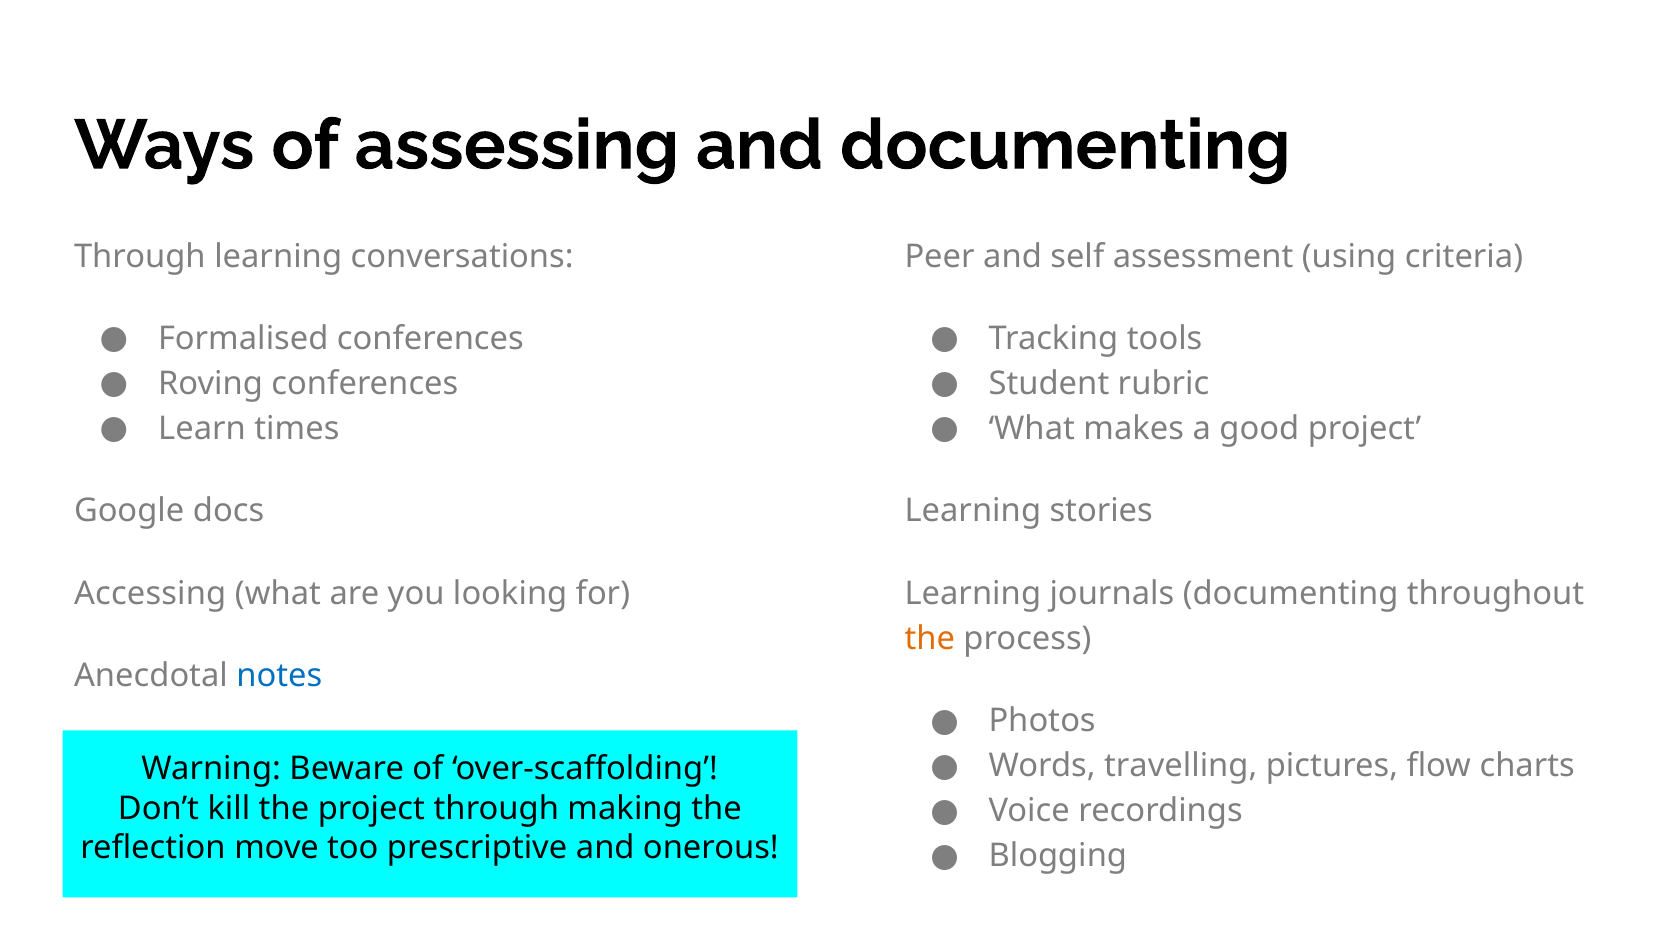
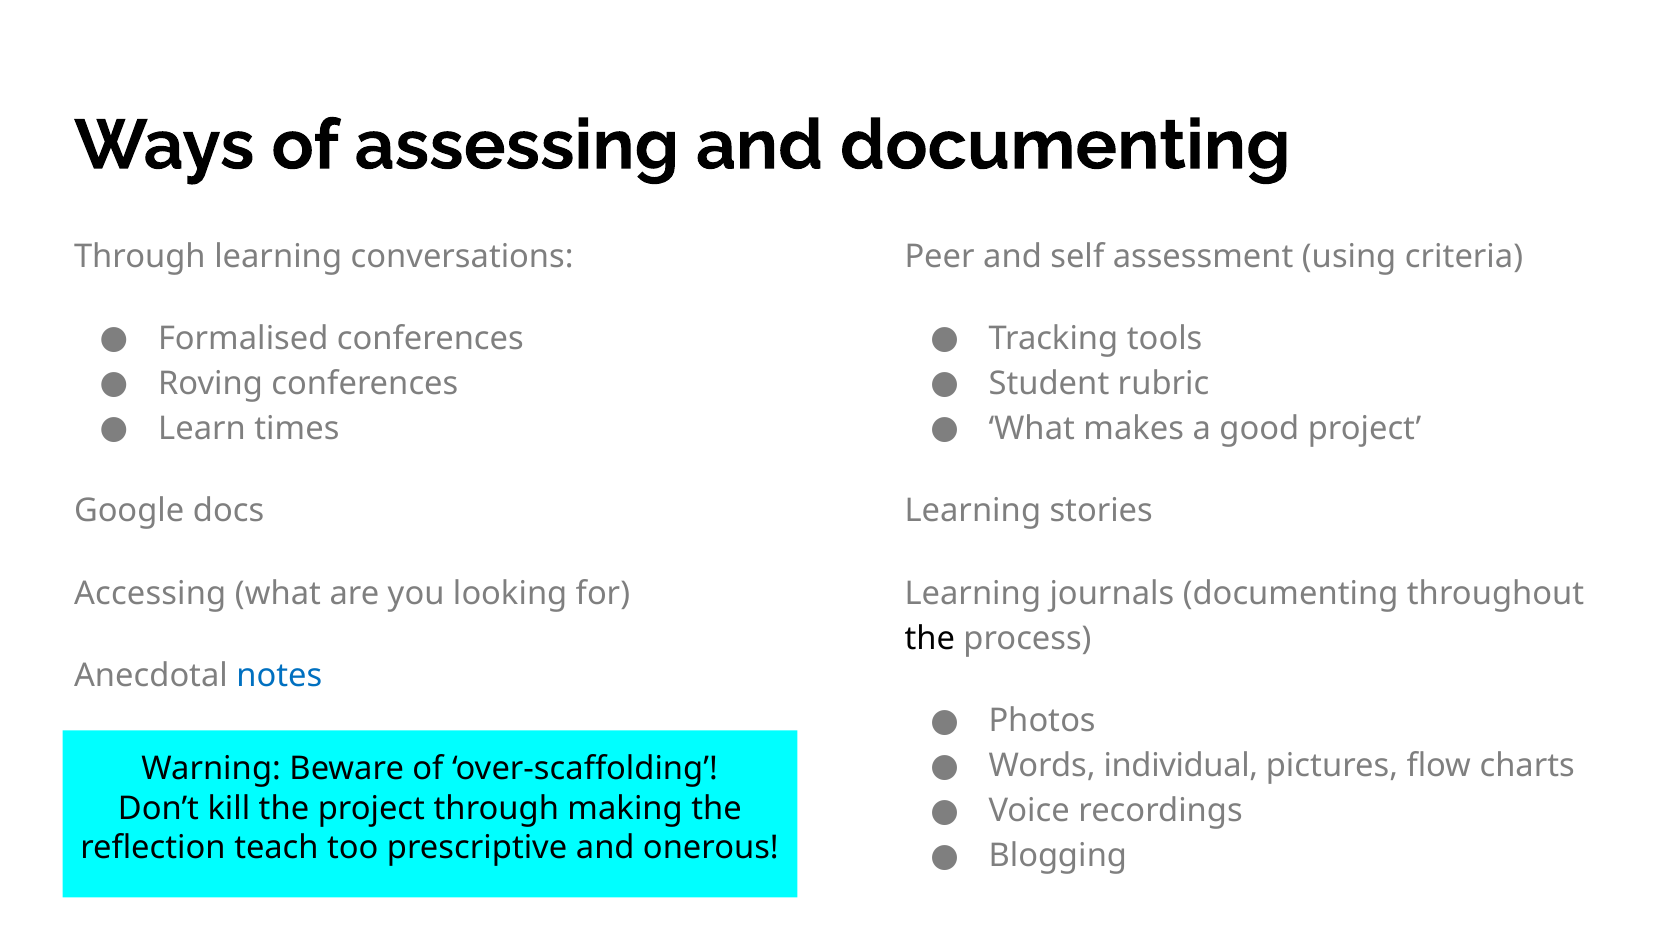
the at (930, 638) colour: orange -> black
travelling: travelling -> individual
move: move -> teach
